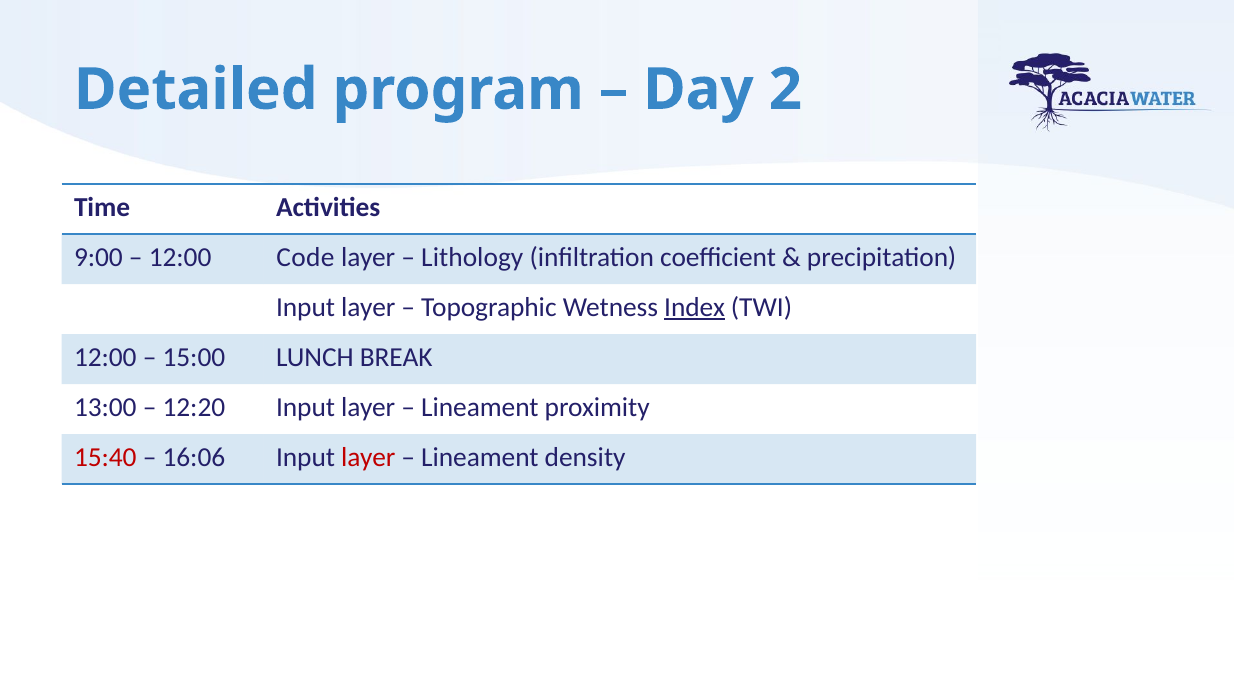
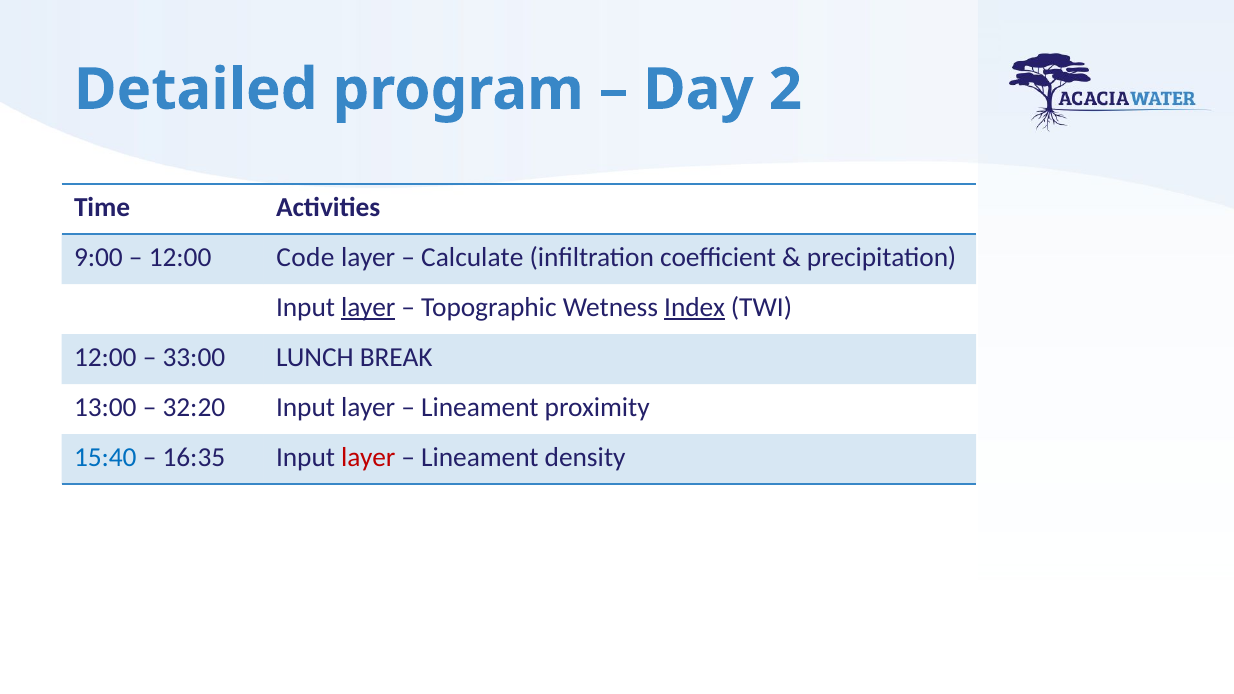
Lithology: Lithology -> Calculate
layer at (368, 307) underline: none -> present
15:00: 15:00 -> 33:00
12:20: 12:20 -> 32:20
15:40 colour: red -> blue
16:06: 16:06 -> 16:35
